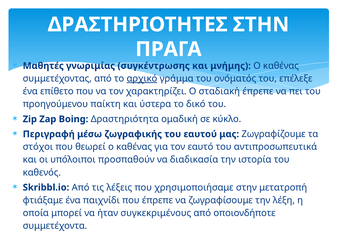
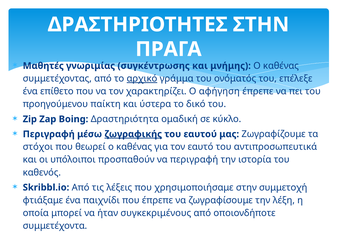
σταδιακή: σταδιακή -> αφήγηση
ζωγραφικής underline: none -> present
να διαδικασία: διαδικασία -> περιγραφή
μετατροπή: μετατροπή -> συμμετοχή
